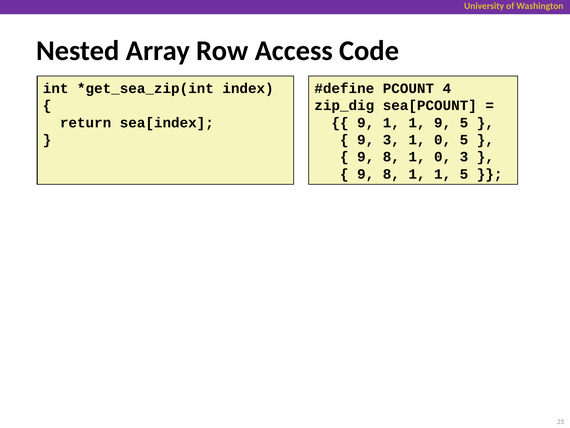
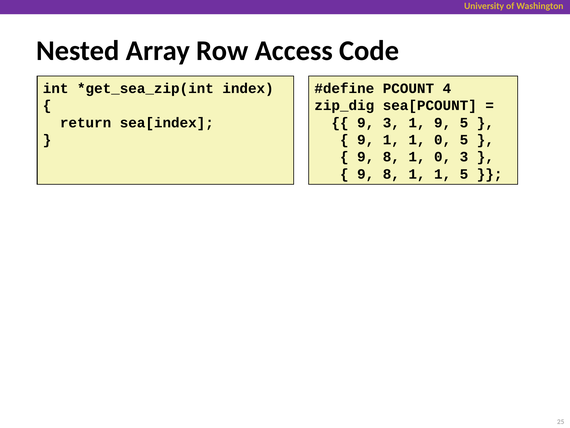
9 1: 1 -> 3
9 3: 3 -> 1
